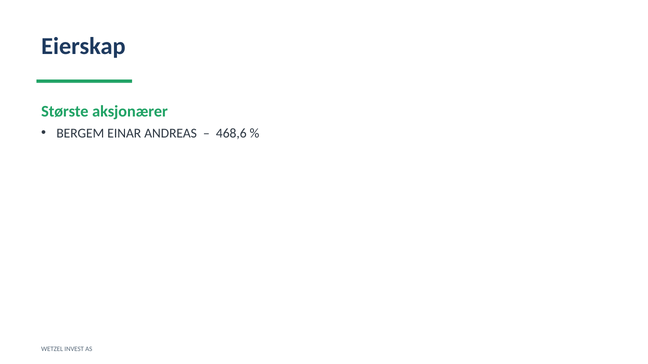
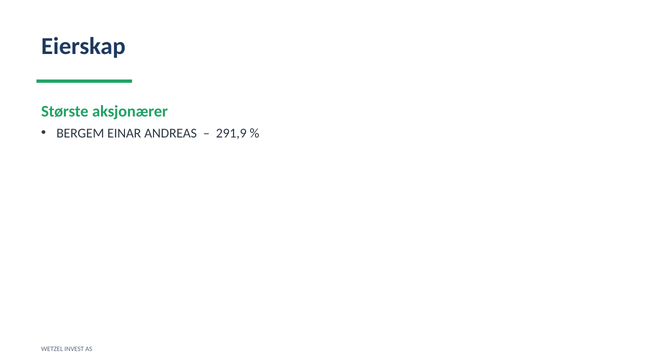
468,6: 468,6 -> 291,9
